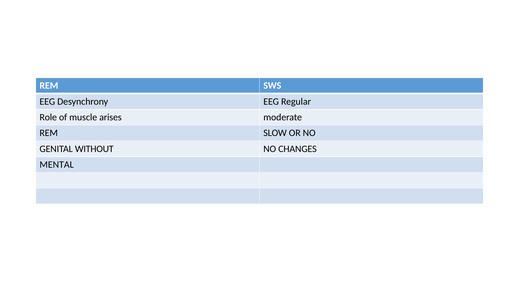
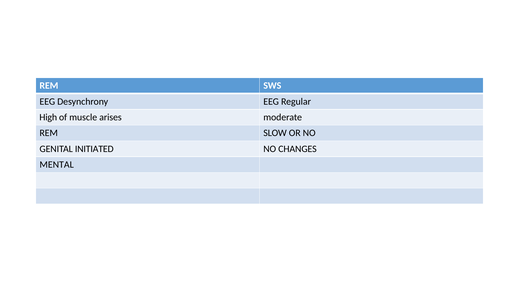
Role: Role -> High
WITHOUT: WITHOUT -> INITIATED
